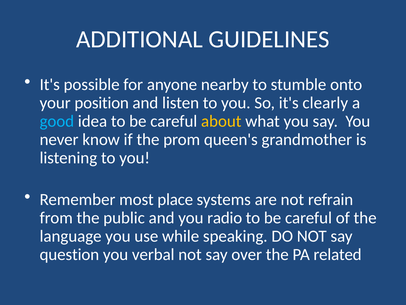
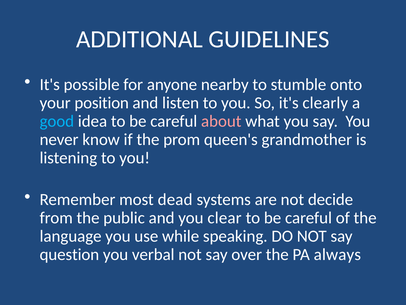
about colour: yellow -> pink
place: place -> dead
refrain: refrain -> decide
radio: radio -> clear
related: related -> always
